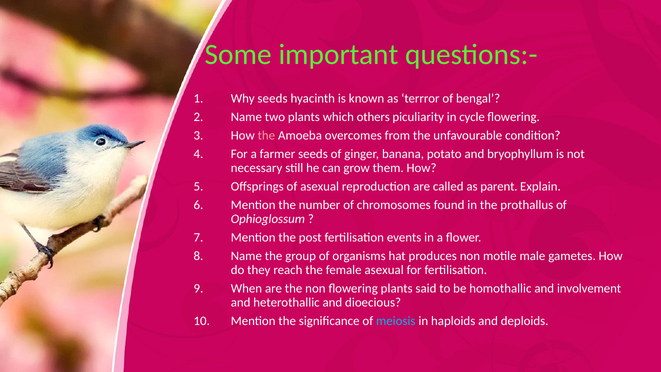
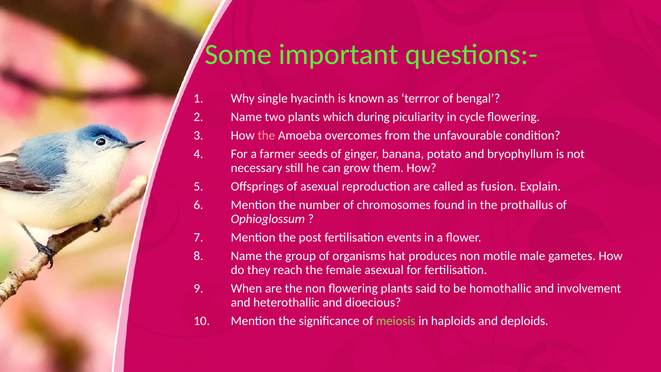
Why seeds: seeds -> single
others: others -> during
parent: parent -> fusion
meiosis colour: light blue -> light green
